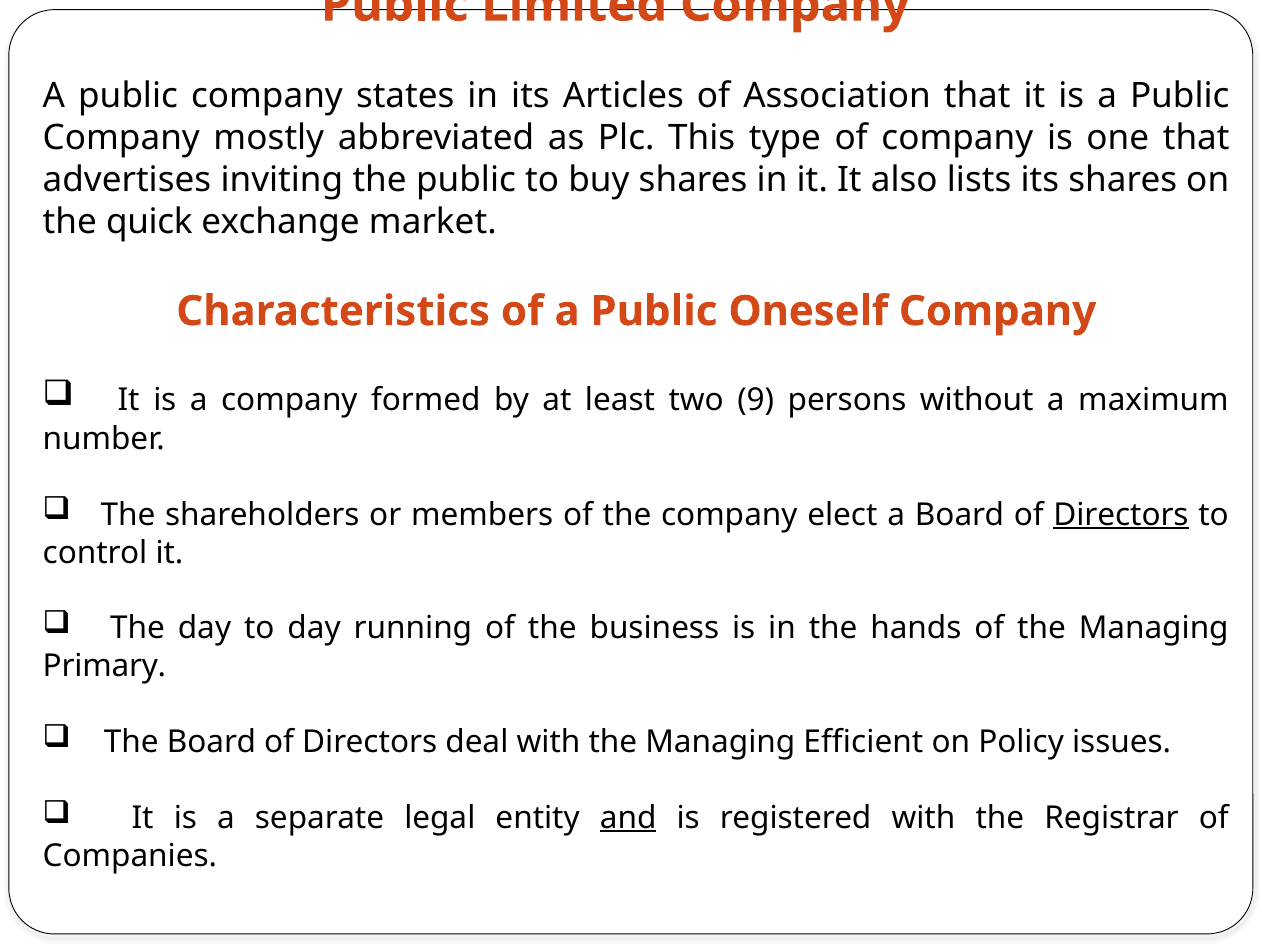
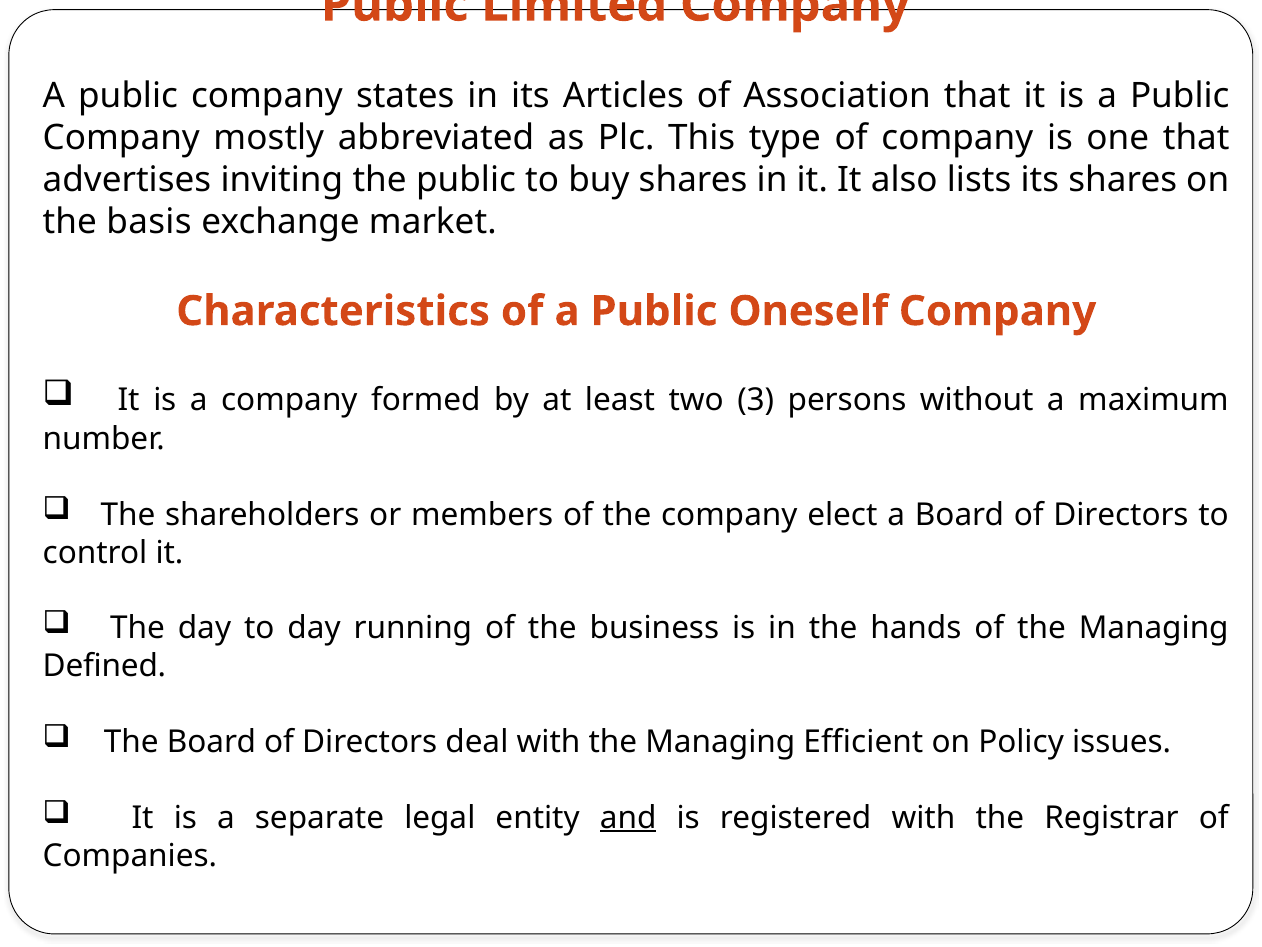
quick: quick -> basis
9: 9 -> 3
Directors at (1121, 514) underline: present -> none
Primary: Primary -> Defined
